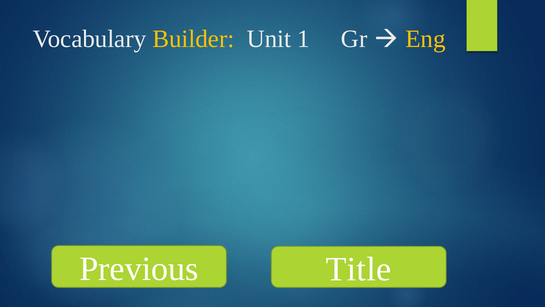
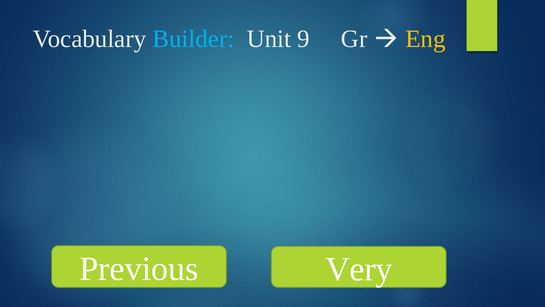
Builder colour: yellow -> light blue
1: 1 -> 9
Title: Title -> Very
